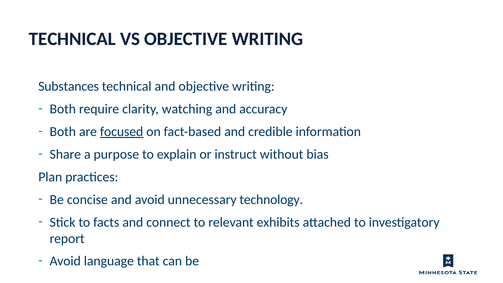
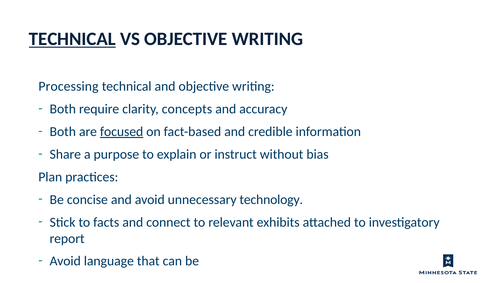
TECHNICAL at (72, 39) underline: none -> present
Substances: Substances -> Processing
watching: watching -> concepts
